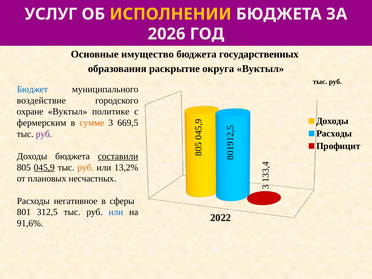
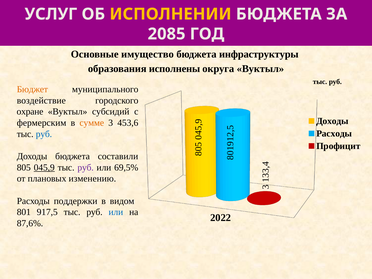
2026: 2026 -> 2085
государственных: государственных -> инфраструктуры
раскрытие: раскрытие -> исполнены
Бюджет colour: blue -> orange
политике: политике -> субсидий
669,5: 669,5 -> 453,6
руб at (44, 134) colour: purple -> blue
составили underline: present -> none
руб at (86, 167) colour: orange -> purple
13,2%: 13,2% -> 69,5%
несчастных: несчастных -> изменению
негативное: негативное -> поддержки
сферы: сферы -> видом
312,5: 312,5 -> 917,5
91,6%: 91,6% -> 87,6%
